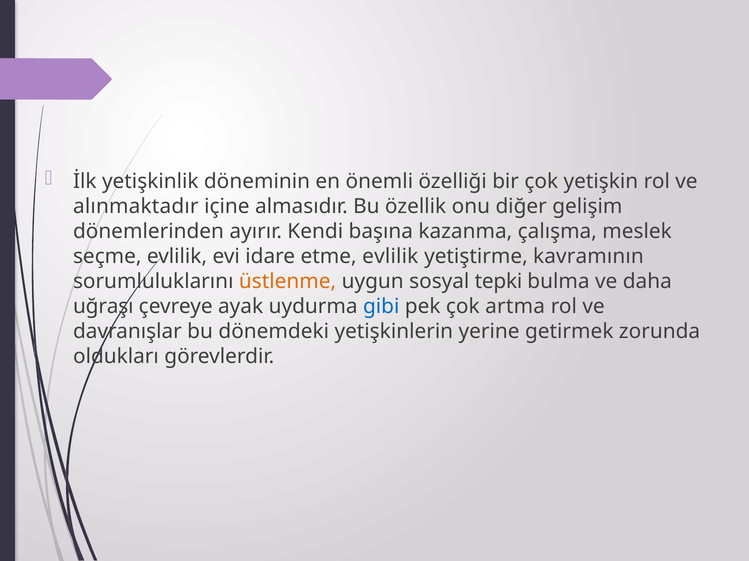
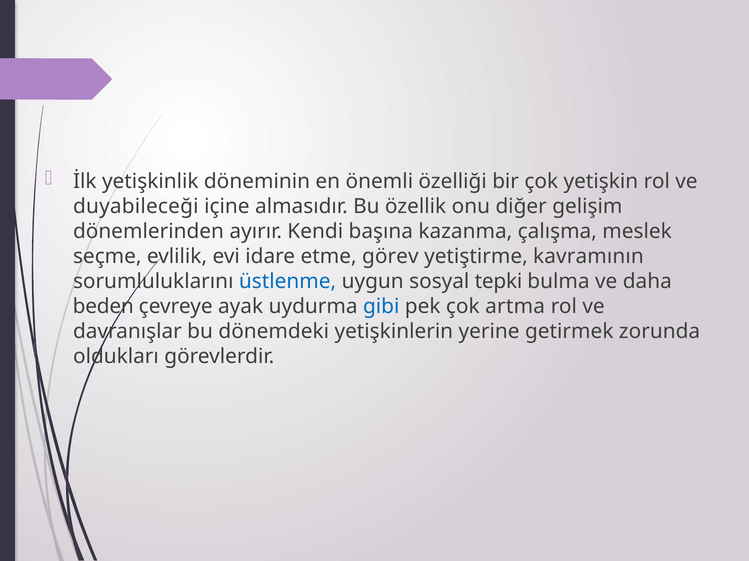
alınmaktadır: alınmaktadır -> duyabileceği
etme evlilik: evlilik -> görev
üstlenme colour: orange -> blue
uğraşı: uğraşı -> beden
